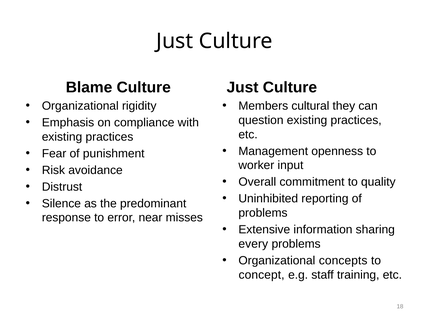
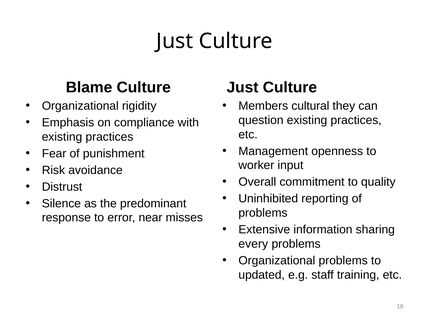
Organizational concepts: concepts -> problems
concept: concept -> updated
